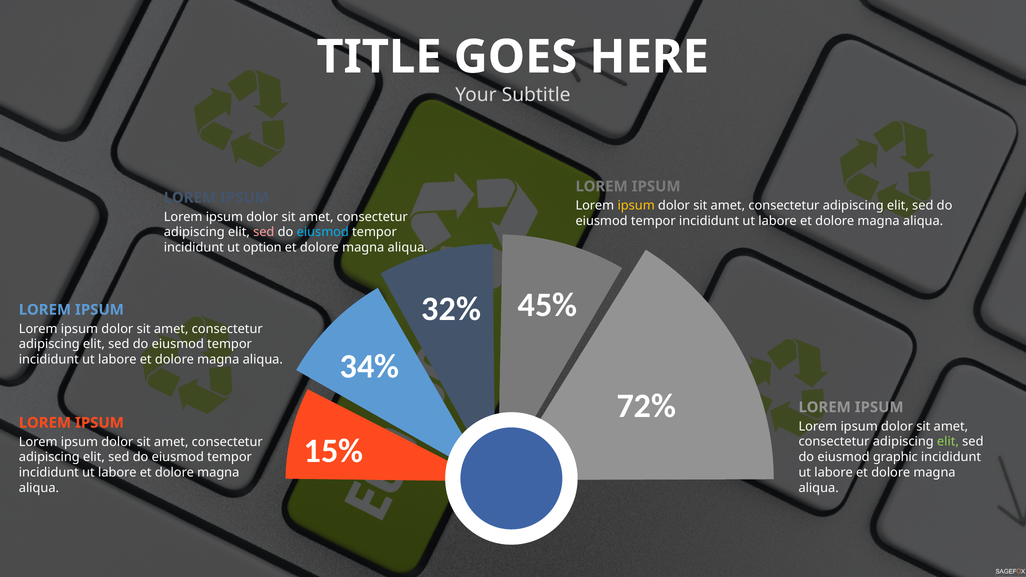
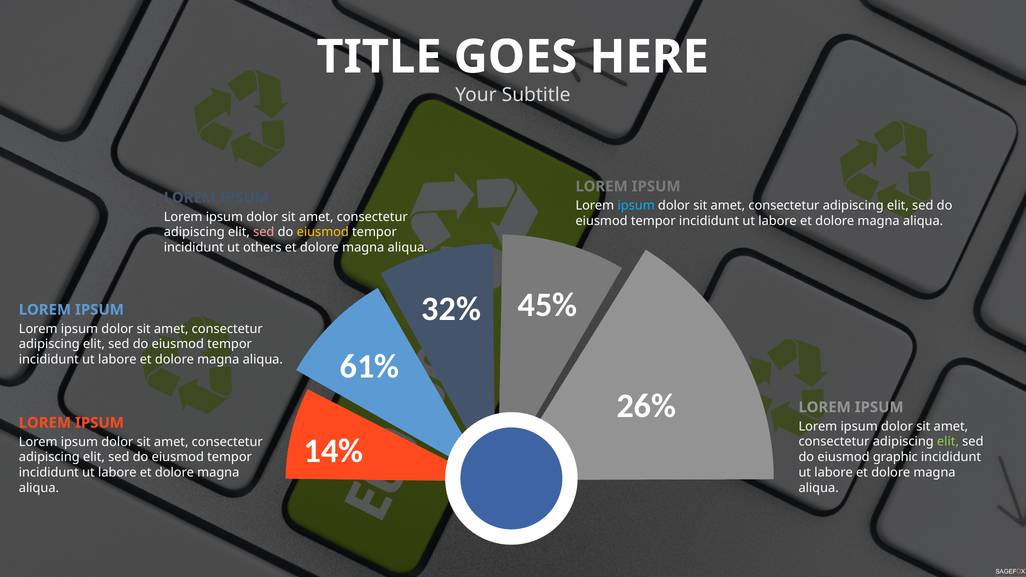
ipsum at (636, 206) colour: yellow -> light blue
eiusmod at (323, 232) colour: light blue -> yellow
option: option -> others
34%: 34% -> 61%
72%: 72% -> 26%
15%: 15% -> 14%
